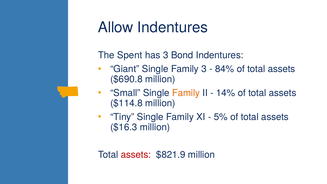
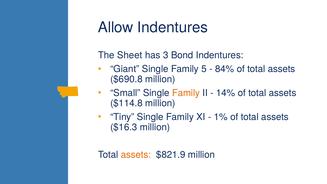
Spent: Spent -> Sheet
Family 3: 3 -> 5
5%: 5% -> 1%
assets at (136, 155) colour: red -> orange
